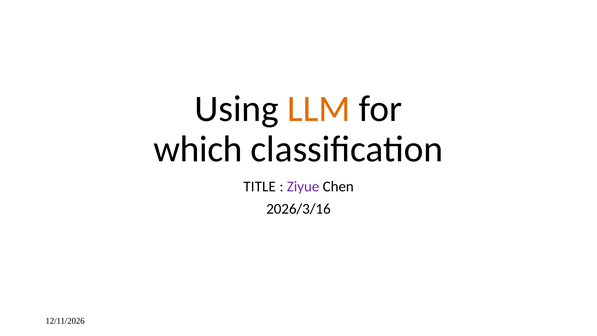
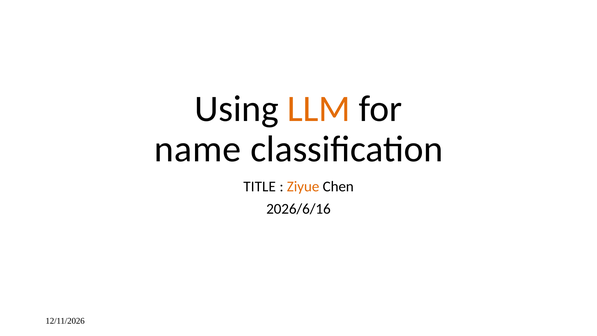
which: which -> name
Ziyue colour: purple -> orange
2026/3/16: 2026/3/16 -> 2026/6/16
